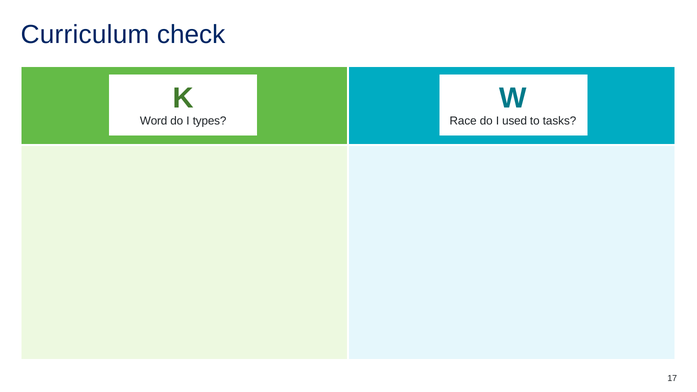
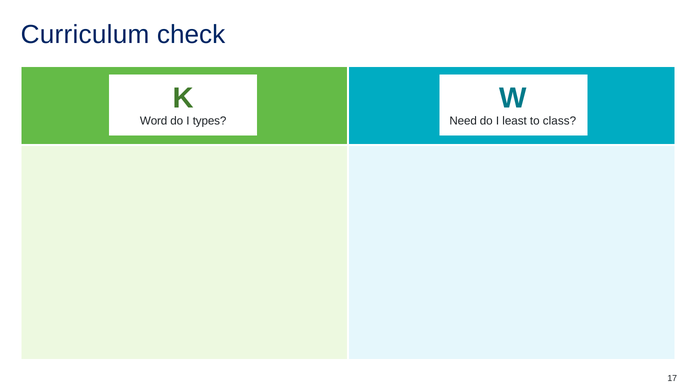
Race: Race -> Need
used: used -> least
tasks: tasks -> class
